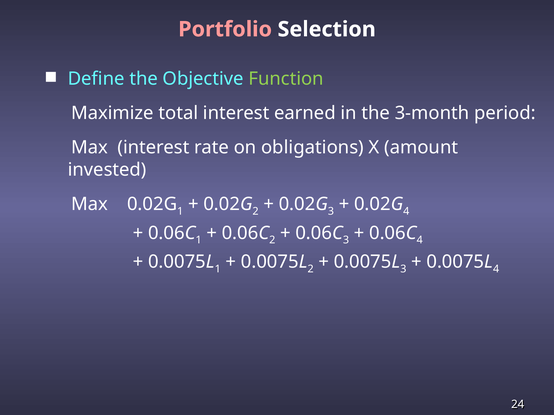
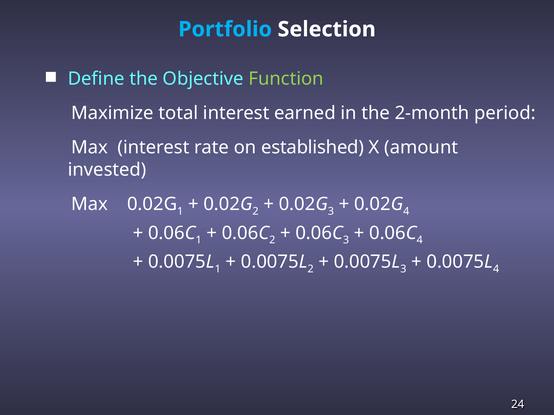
Portfolio colour: pink -> light blue
3-month: 3-month -> 2-month
obligations: obligations -> established
